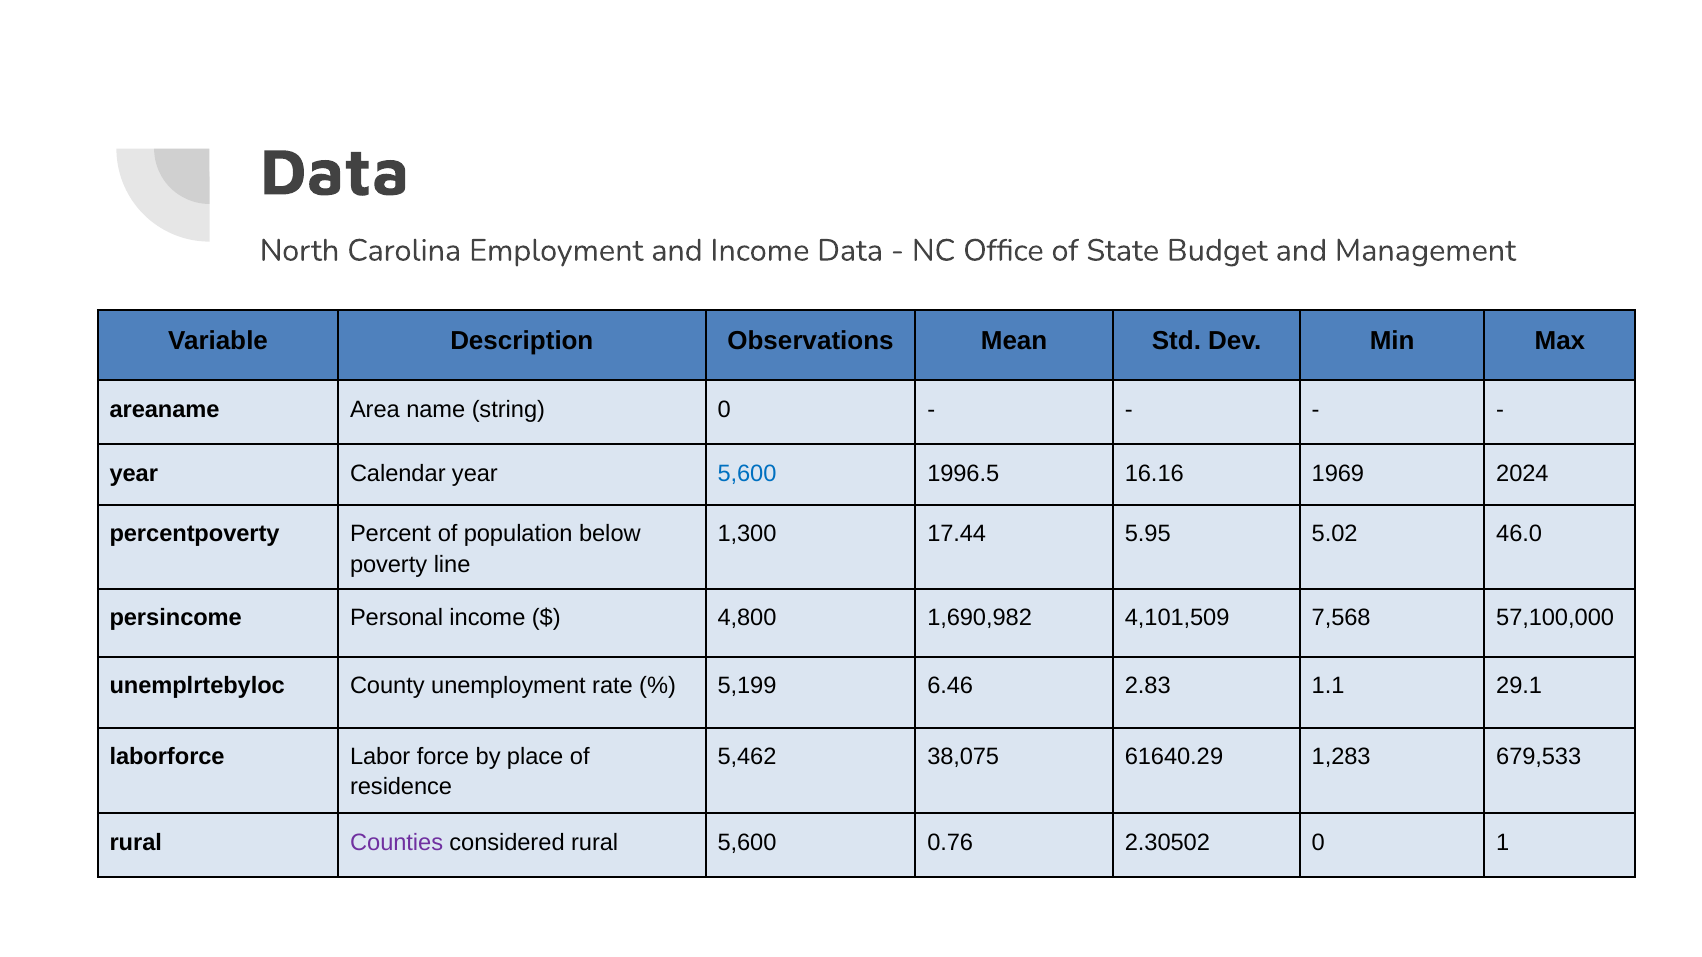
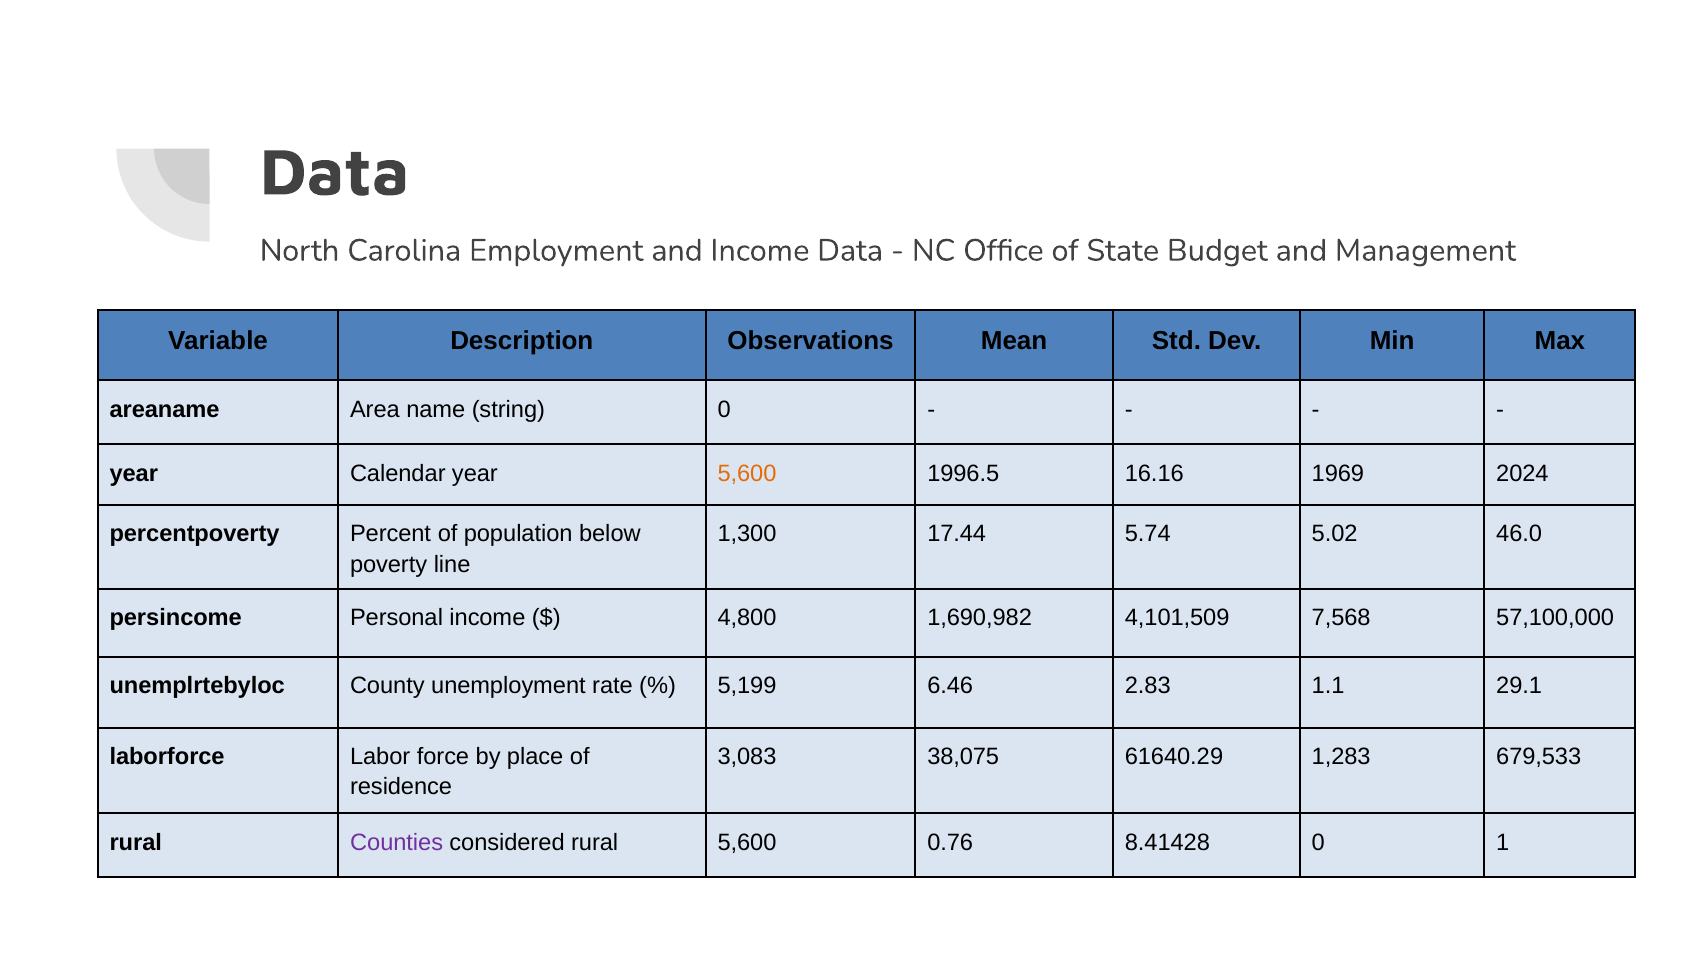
5,600 at (747, 474) colour: blue -> orange
5.95: 5.95 -> 5.74
5,462: 5,462 -> 3,083
2.30502: 2.30502 -> 8.41428
